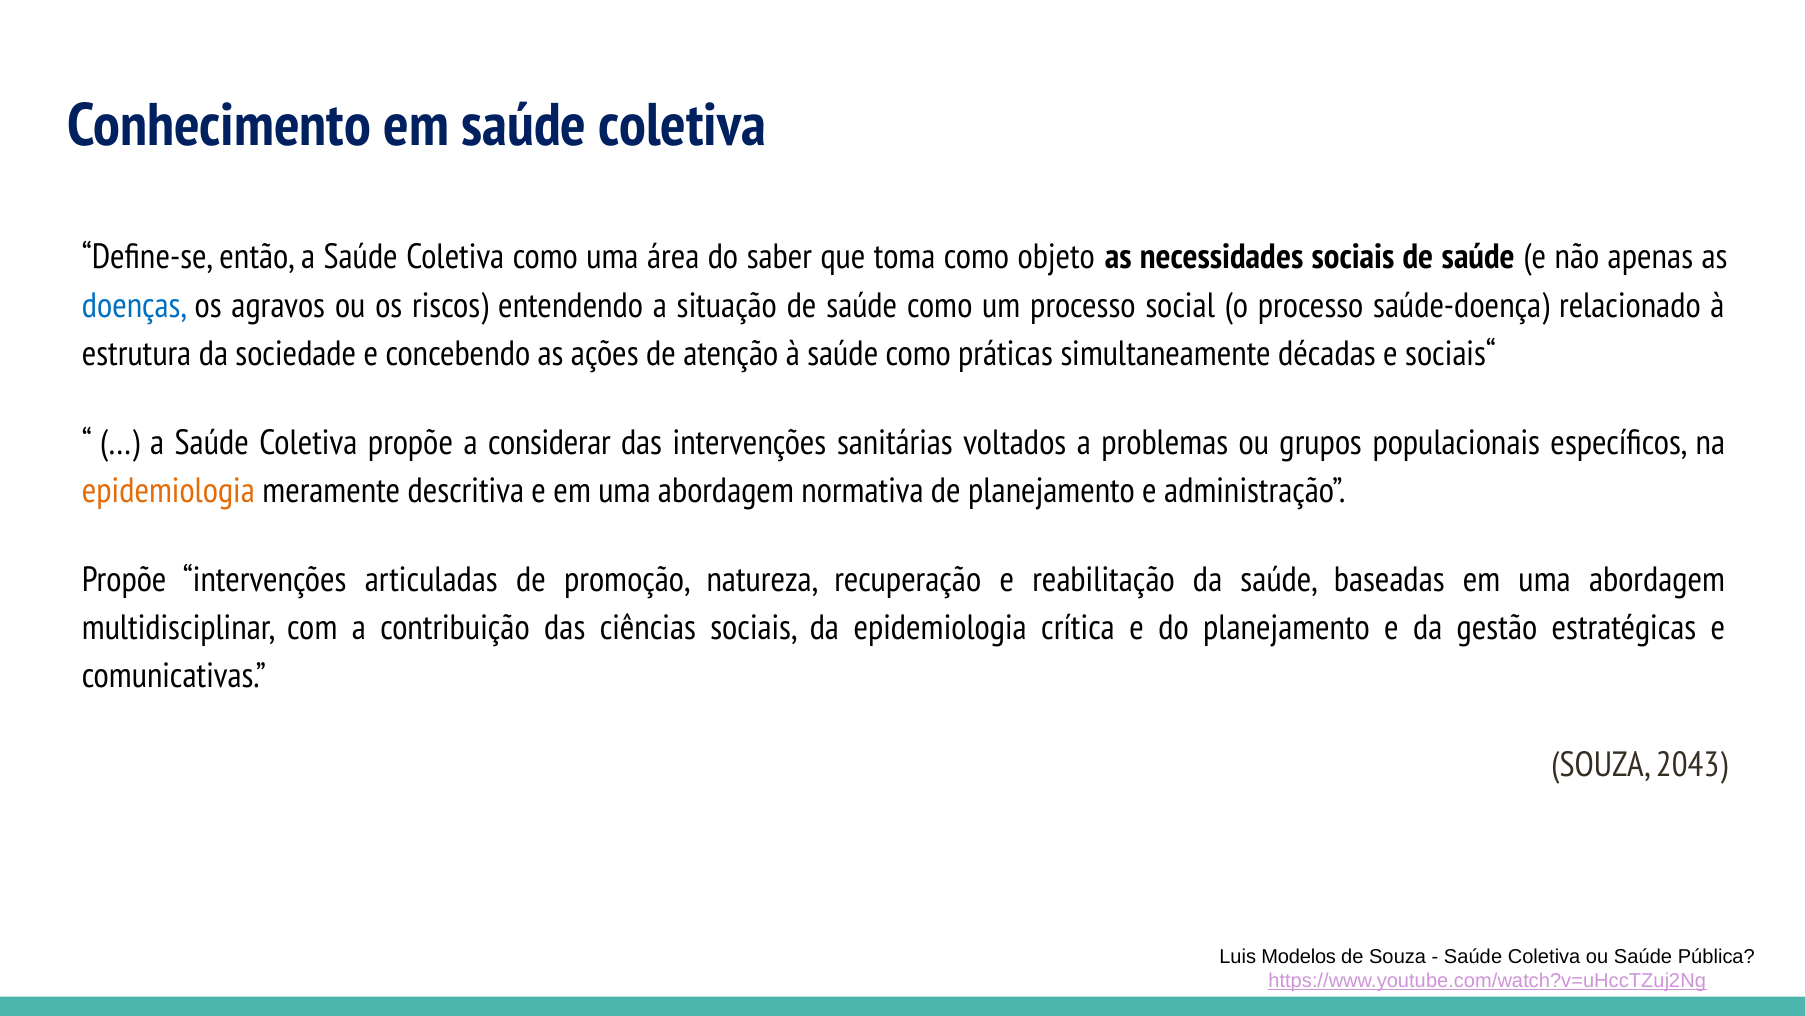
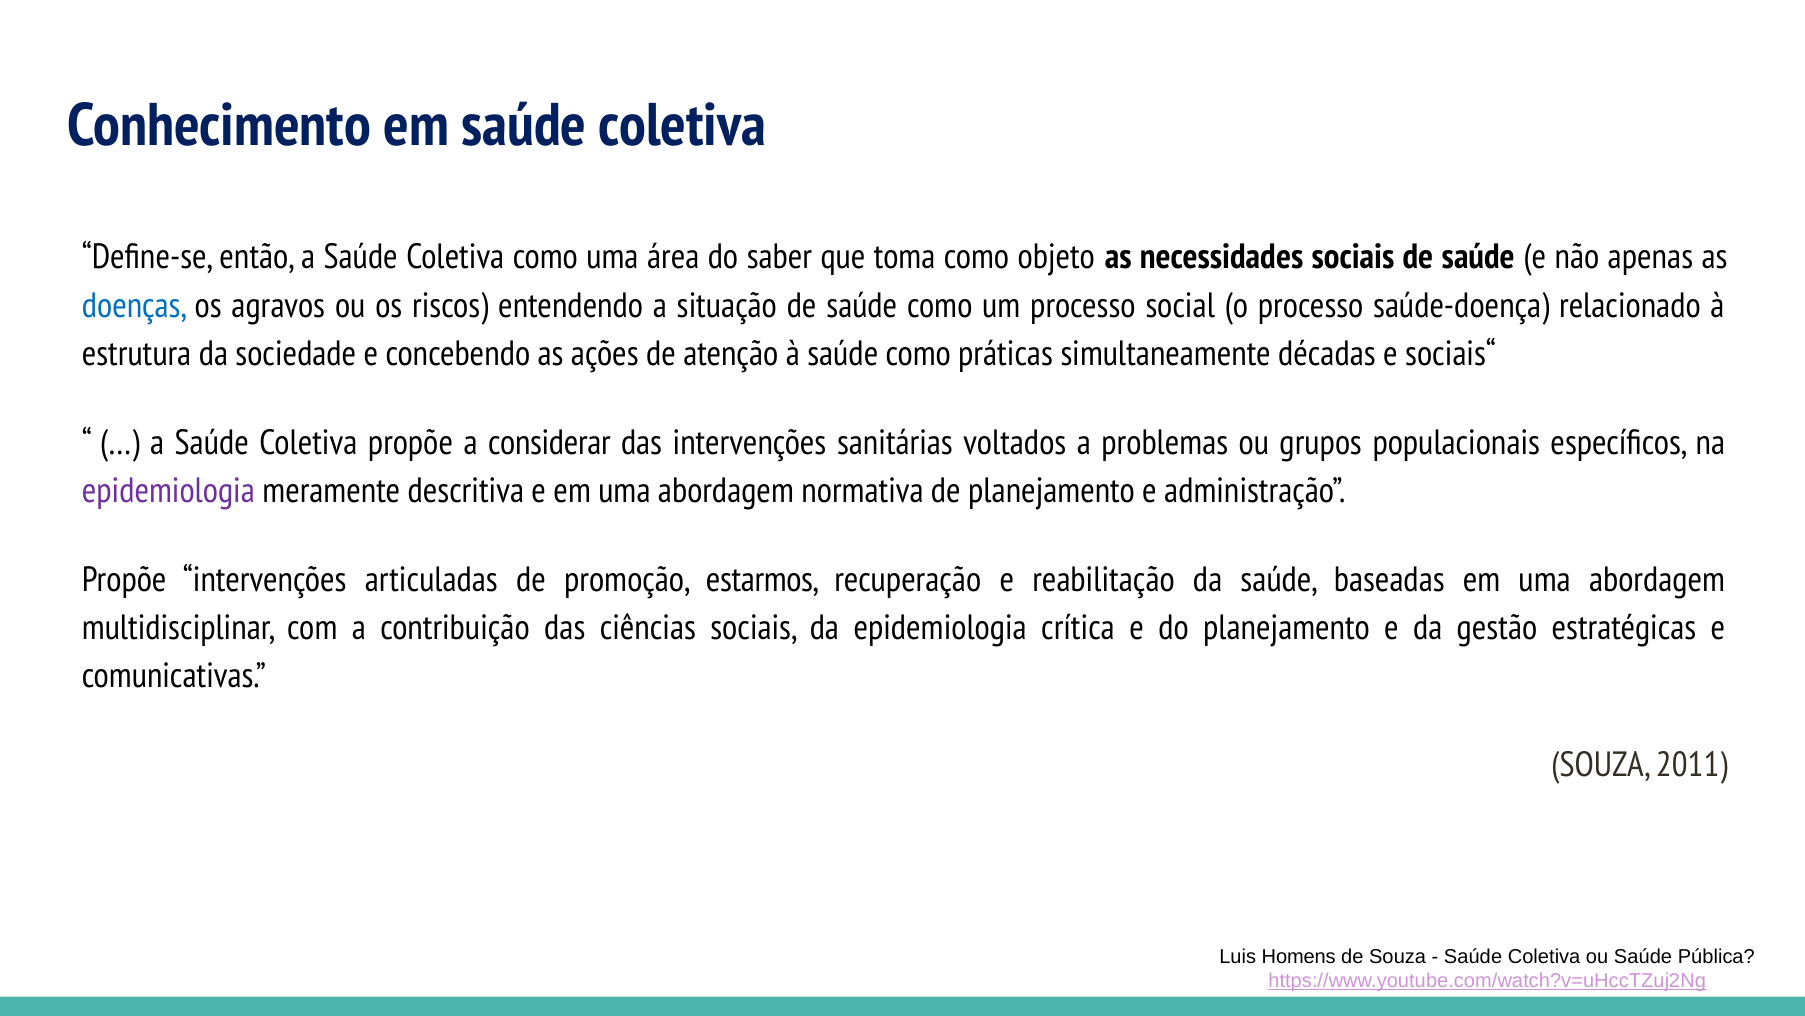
epidemiologia at (168, 491) colour: orange -> purple
natureza: natureza -> estarmos
2043: 2043 -> 2011
Modelos: Modelos -> Homens
